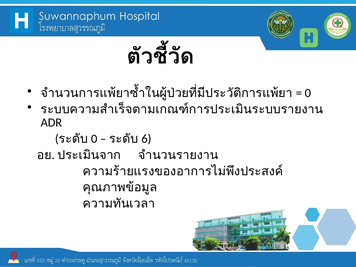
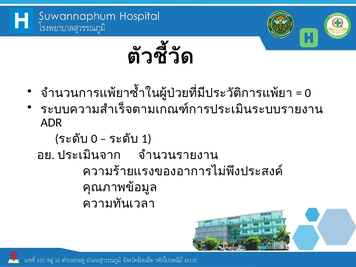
6: 6 -> 1
